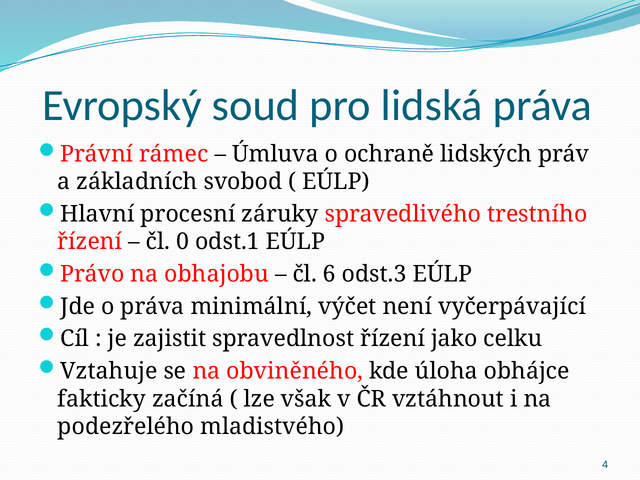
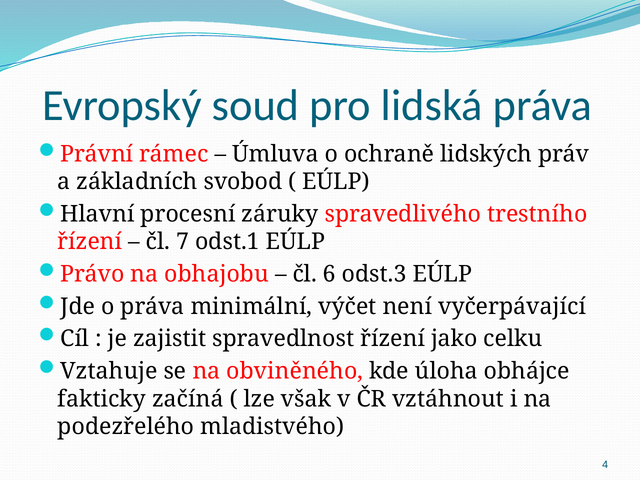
0: 0 -> 7
